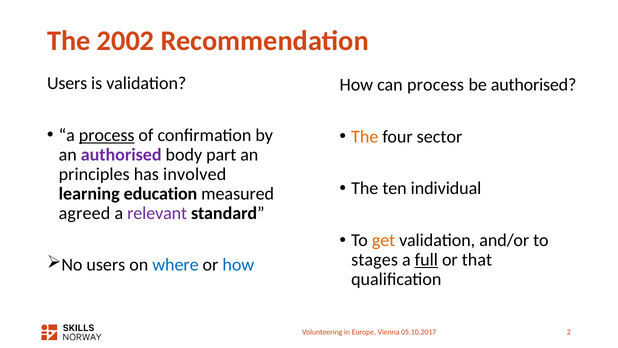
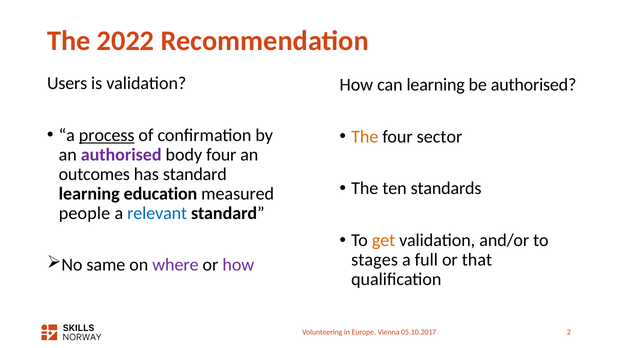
2002: 2002 -> 2022
can process: process -> learning
body part: part -> four
principles: principles -> outcomes
has involved: involved -> standard
individual: individual -> standards
agreed: agreed -> people
relevant colour: purple -> blue
full underline: present -> none
No users: users -> same
where colour: blue -> purple
how at (238, 265) colour: blue -> purple
